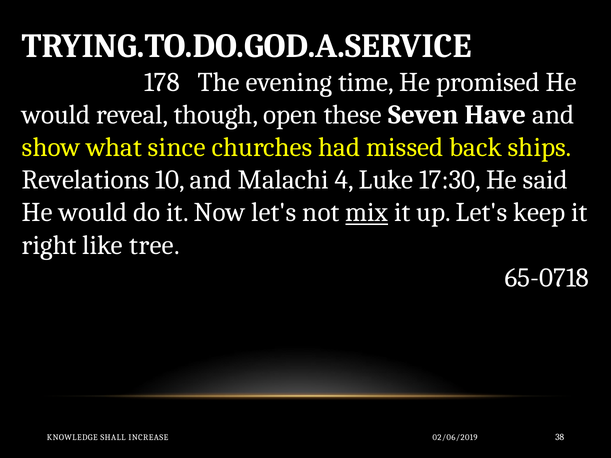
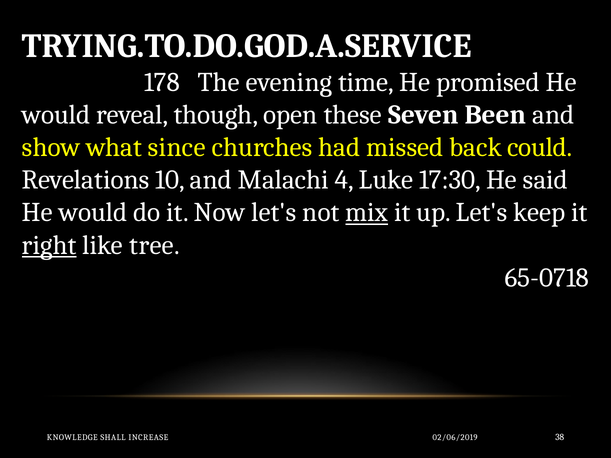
Have: Have -> Been
ships: ships -> could
right underline: none -> present
